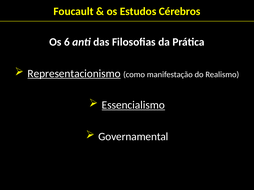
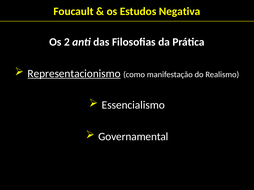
Cérebros: Cérebros -> Negativa
6: 6 -> 2
Essencialismo underline: present -> none
